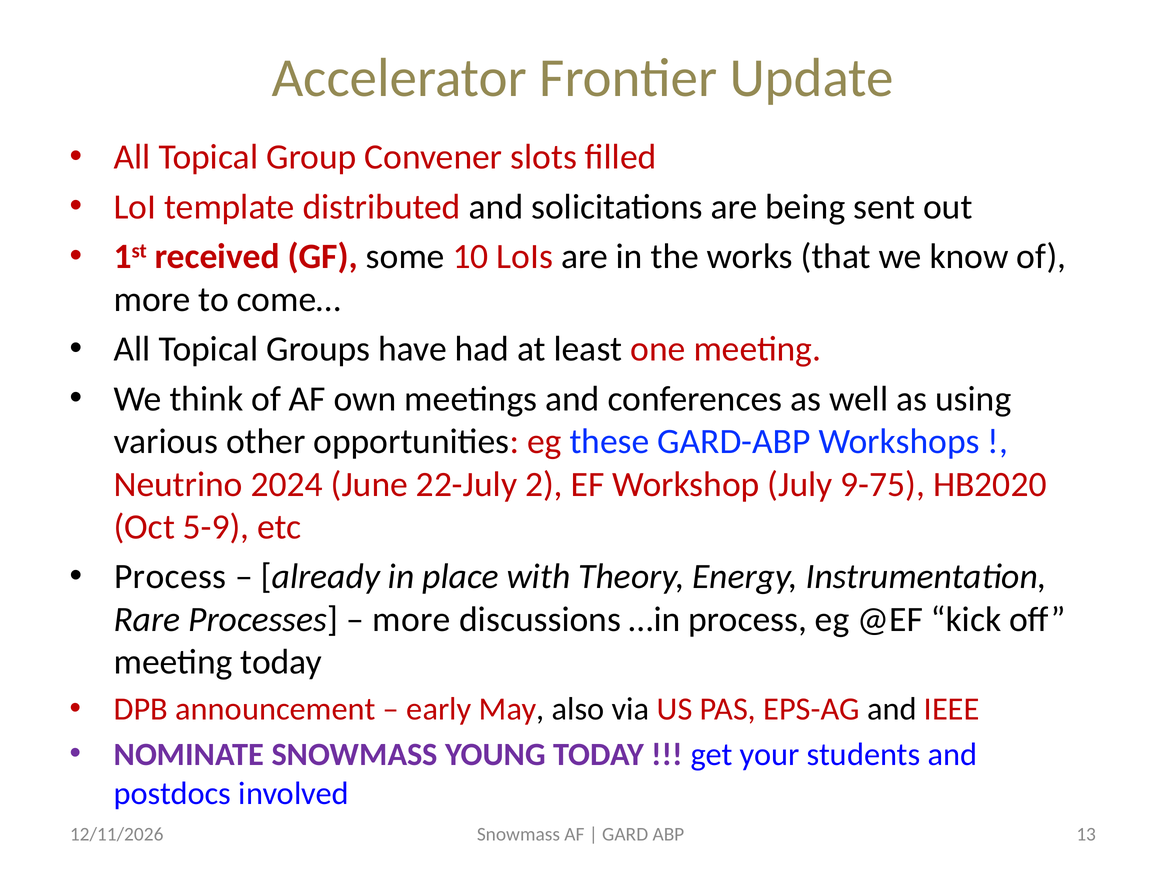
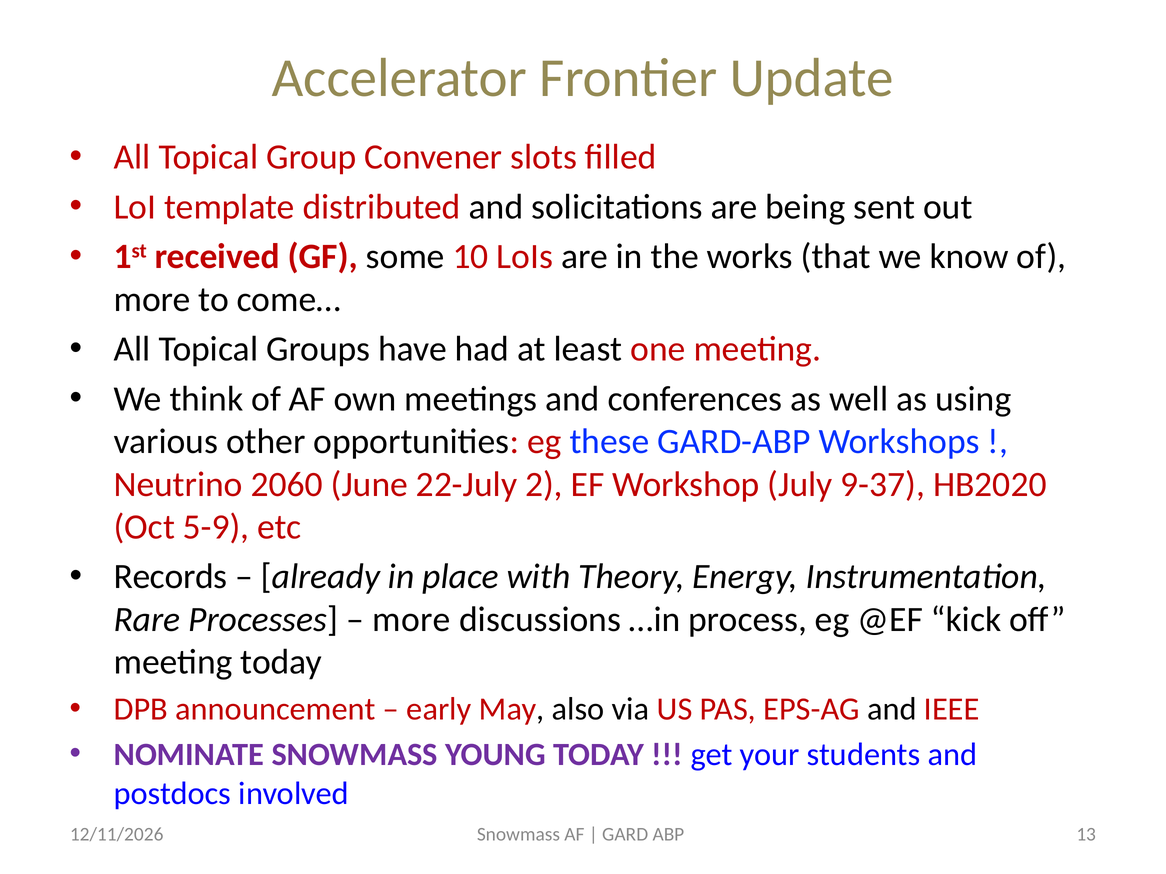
2024: 2024 -> 2060
9-75: 9-75 -> 9-37
Process at (170, 577): Process -> Records
